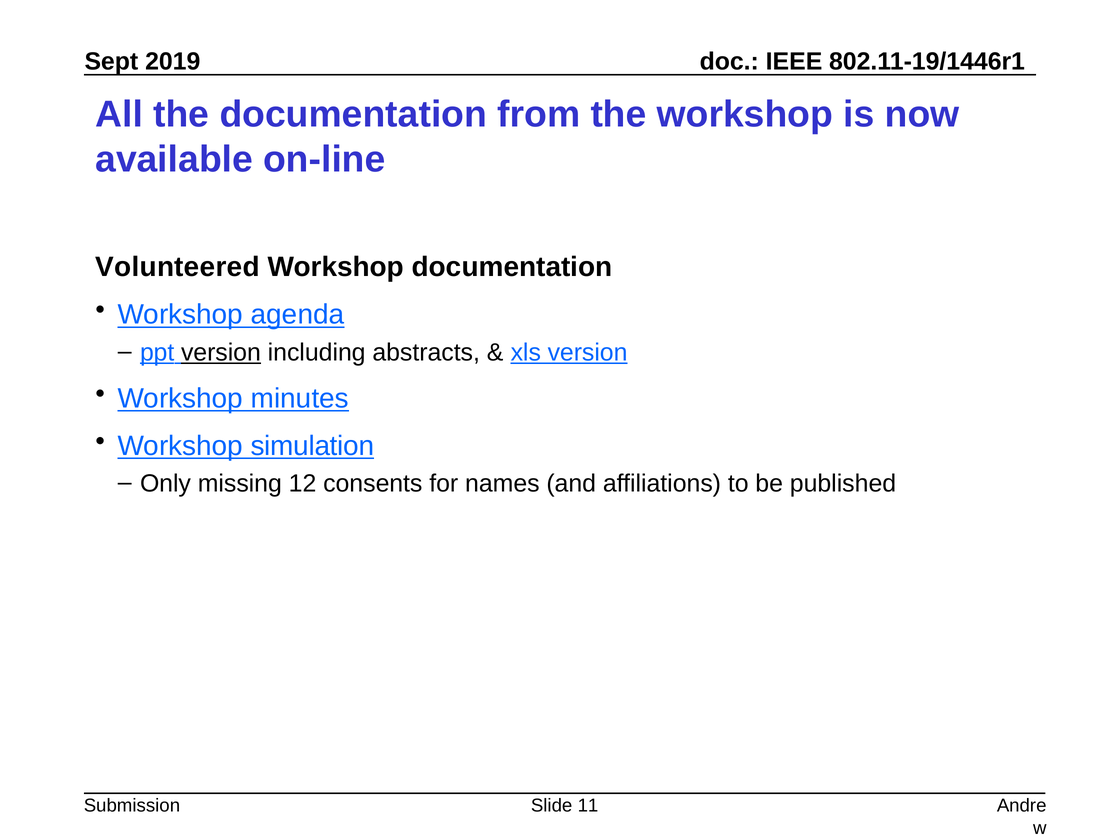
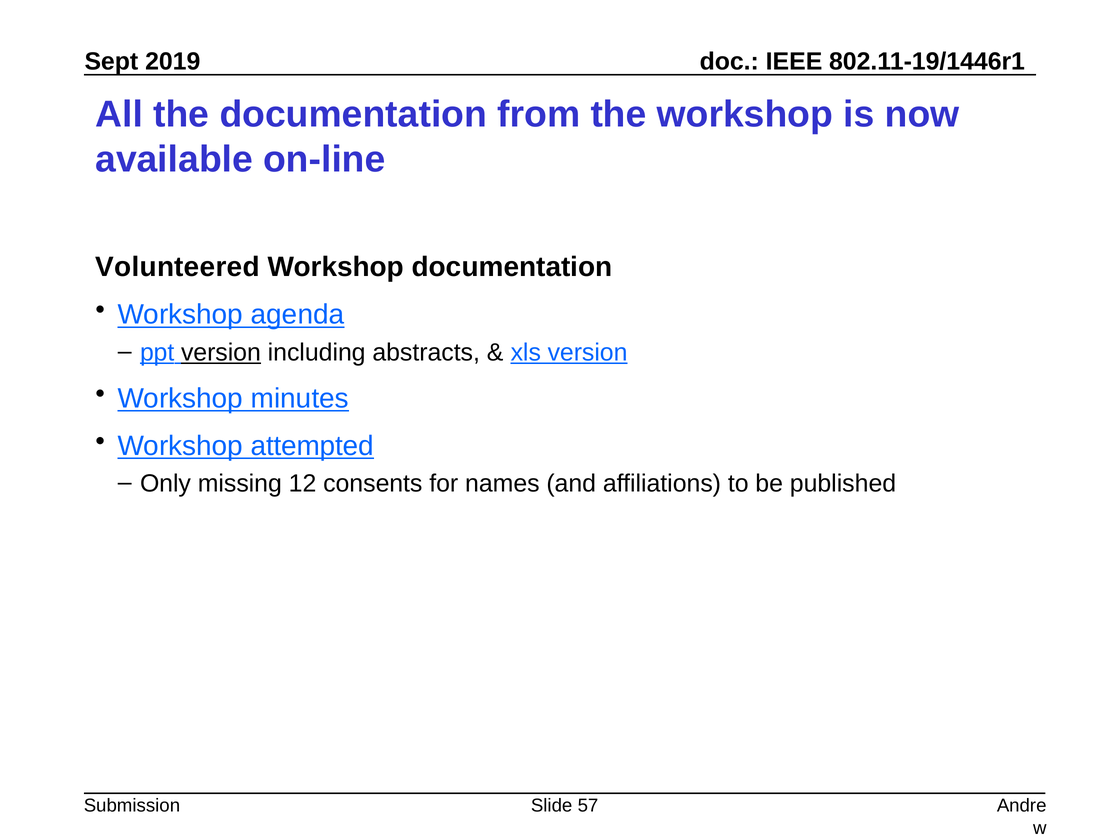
simulation: simulation -> attempted
11: 11 -> 57
